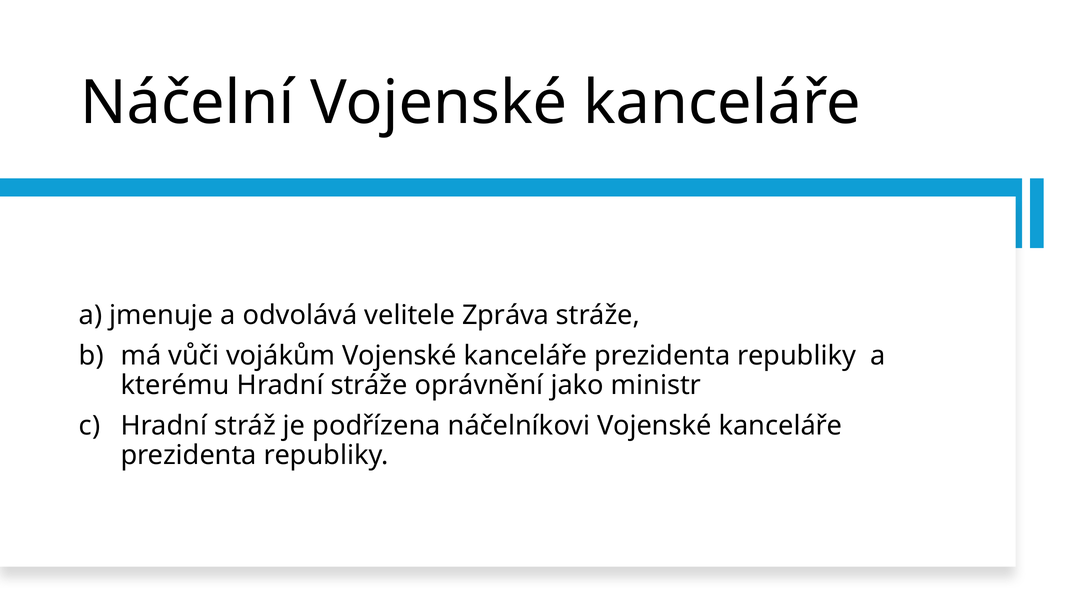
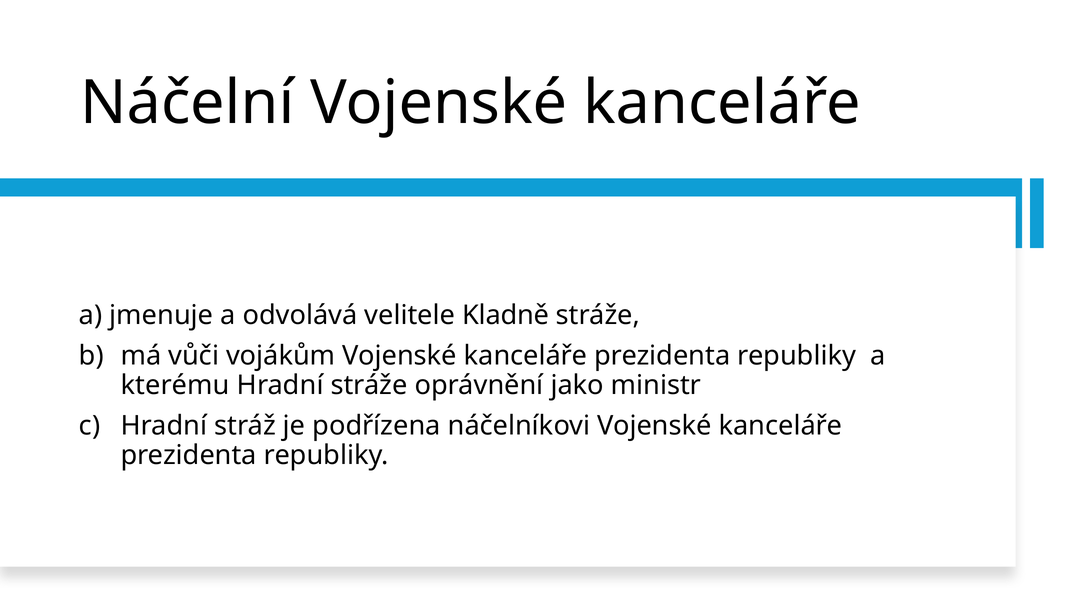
Zpráva: Zpráva -> Kladně
